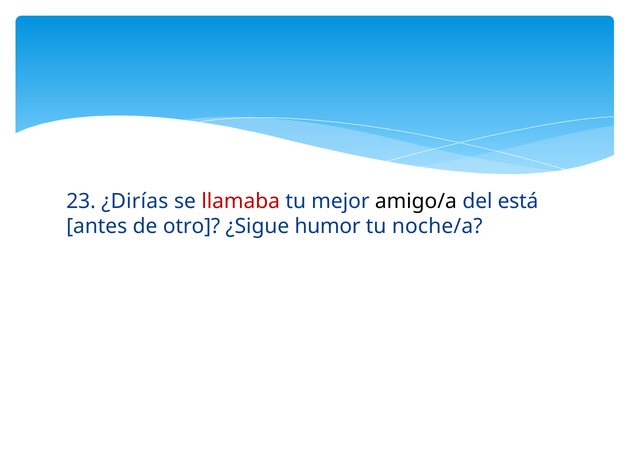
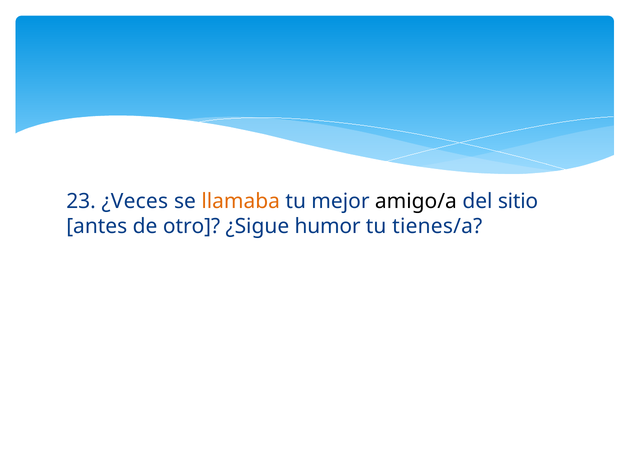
¿Dirías: ¿Dirías -> ¿Veces
llamaba colour: red -> orange
está: está -> sitio
noche/a: noche/a -> tienes/a
